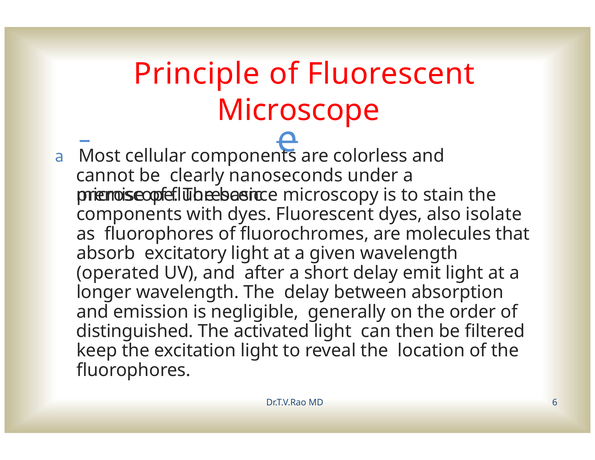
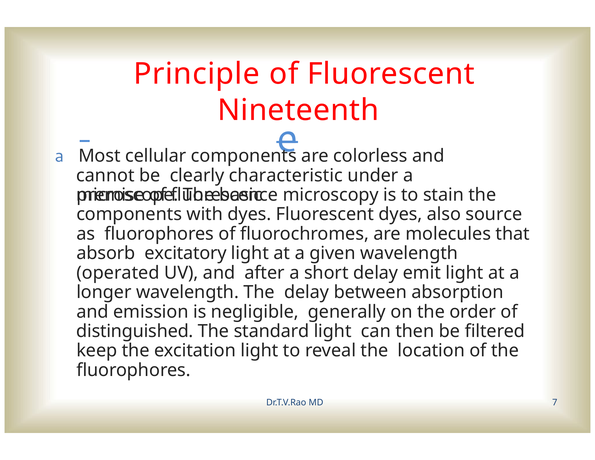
Microscope at (298, 110): Microscope -> Nineteenth
nanoseconds: nanoseconds -> characteristic
isolate: isolate -> source
activated: activated -> standard
6: 6 -> 7
